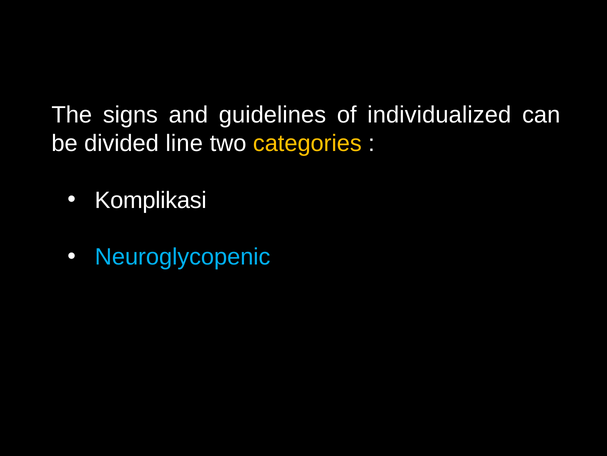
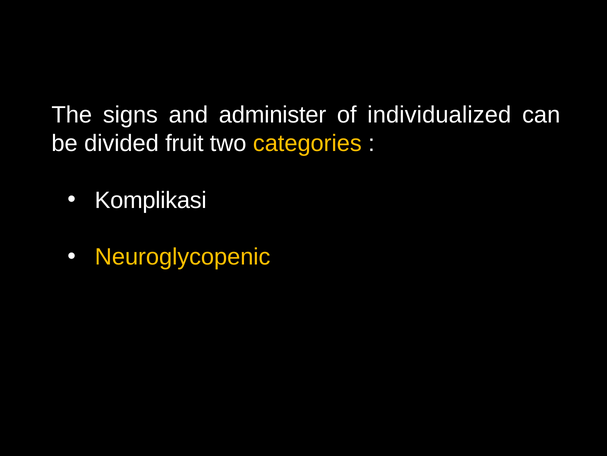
guidelines: guidelines -> administer
line: line -> fruit
Neuroglycopenic colour: light blue -> yellow
